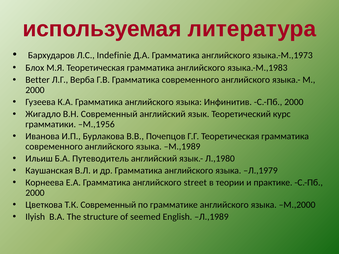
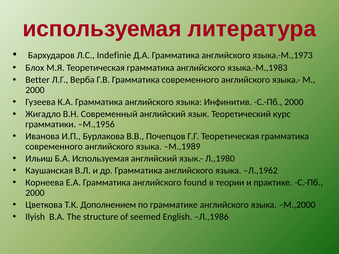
Б.А Путеводитель: Путеводитель -> Используемая
Л.,1979: Л.,1979 -> Л.,1962
street: street -> found
Т.К Современный: Современный -> Дополнением
Л.,1989: Л.,1989 -> Л.,1986
